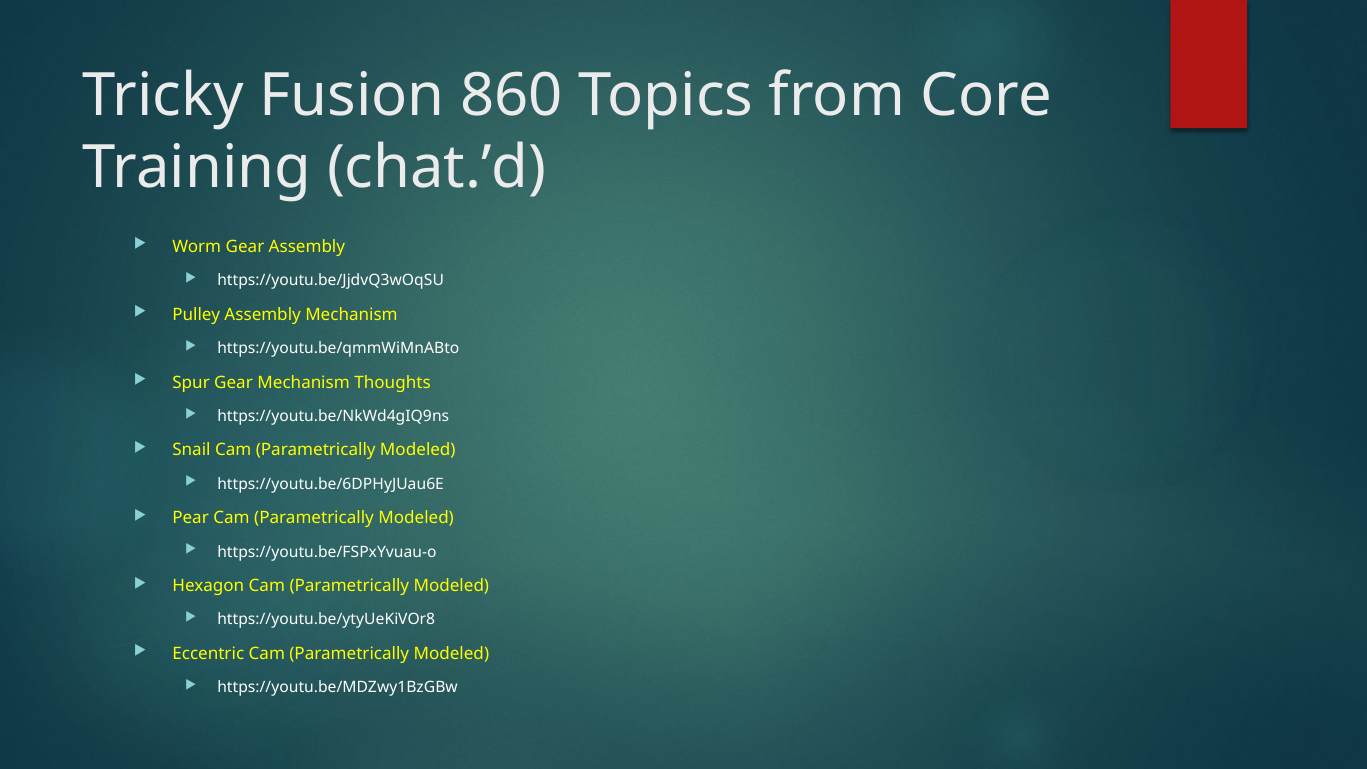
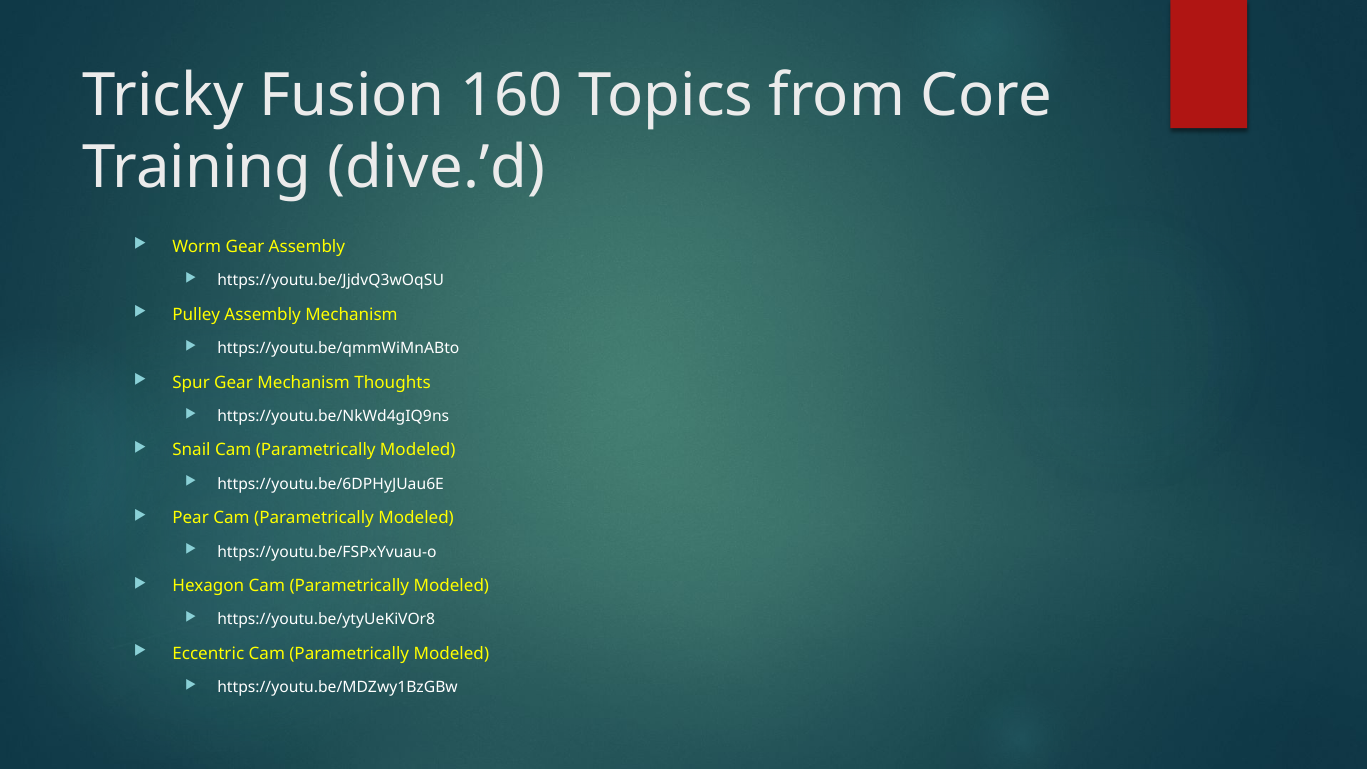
860: 860 -> 160
chat.’d: chat.’d -> dive.’d
